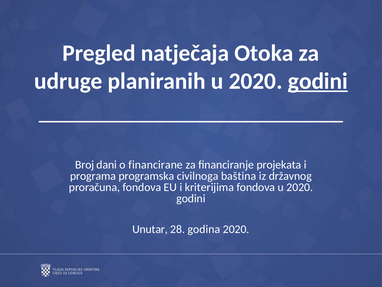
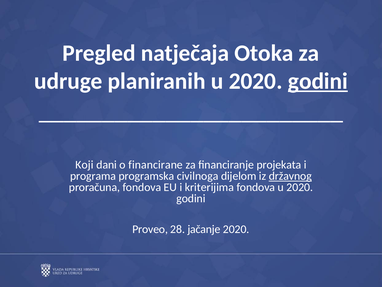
Broj: Broj -> Koji
baština: baština -> dijelom
državnog underline: none -> present
Unutar: Unutar -> Proveo
godina: godina -> jačanje
